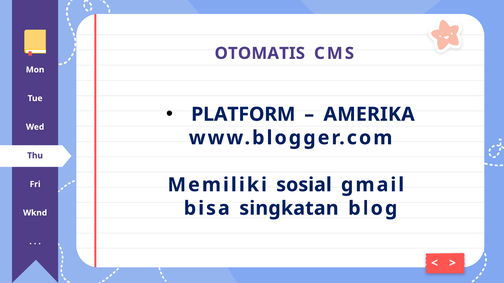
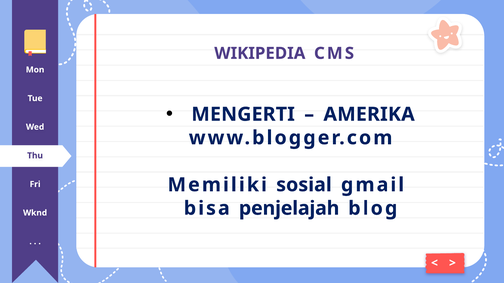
OTOMATIS: OTOMATIS -> WIKIPEDIA
PLATFORM: PLATFORM -> MENGERTI
singkatan: singkatan -> penjelajah
